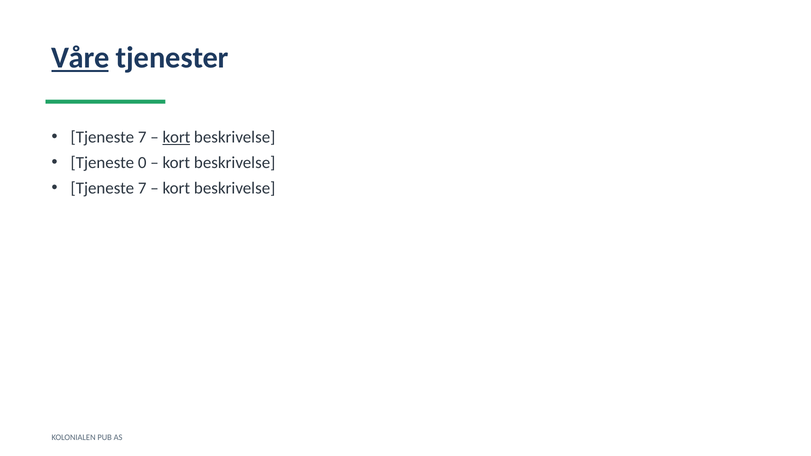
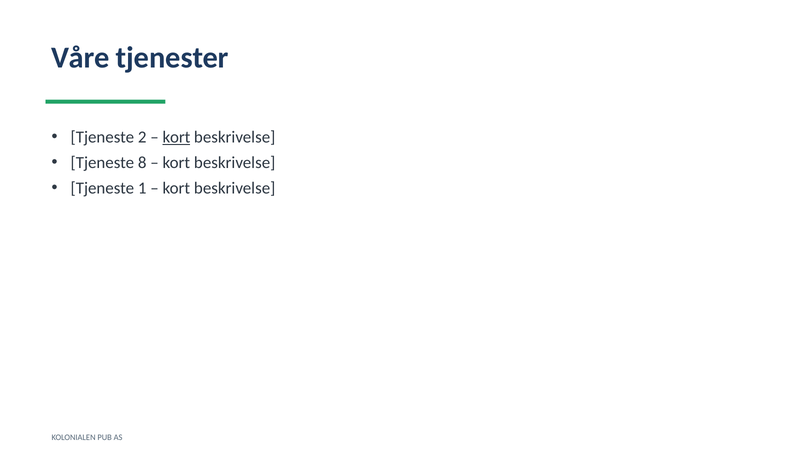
Våre underline: present -> none
7 at (142, 137): 7 -> 2
0: 0 -> 8
7 at (142, 188): 7 -> 1
